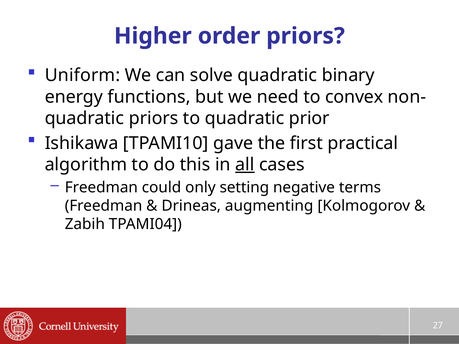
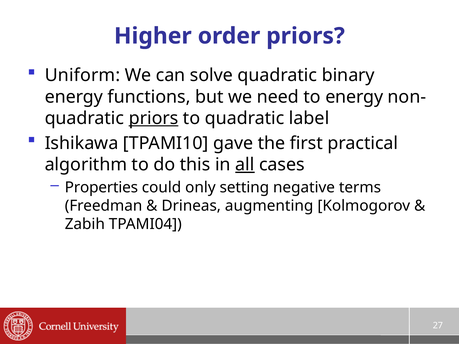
to convex: convex -> energy
priors at (154, 118) underline: none -> present
prior: prior -> label
Freedman at (101, 188): Freedman -> Properties
